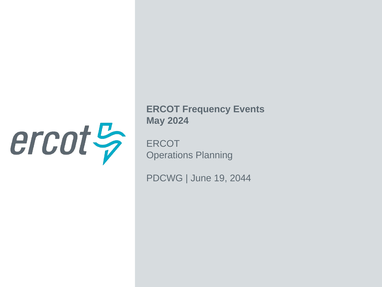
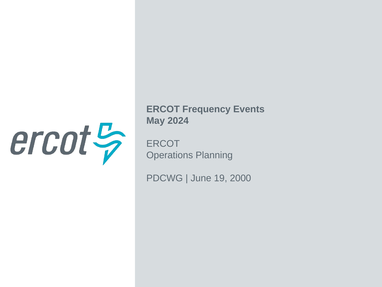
2044: 2044 -> 2000
